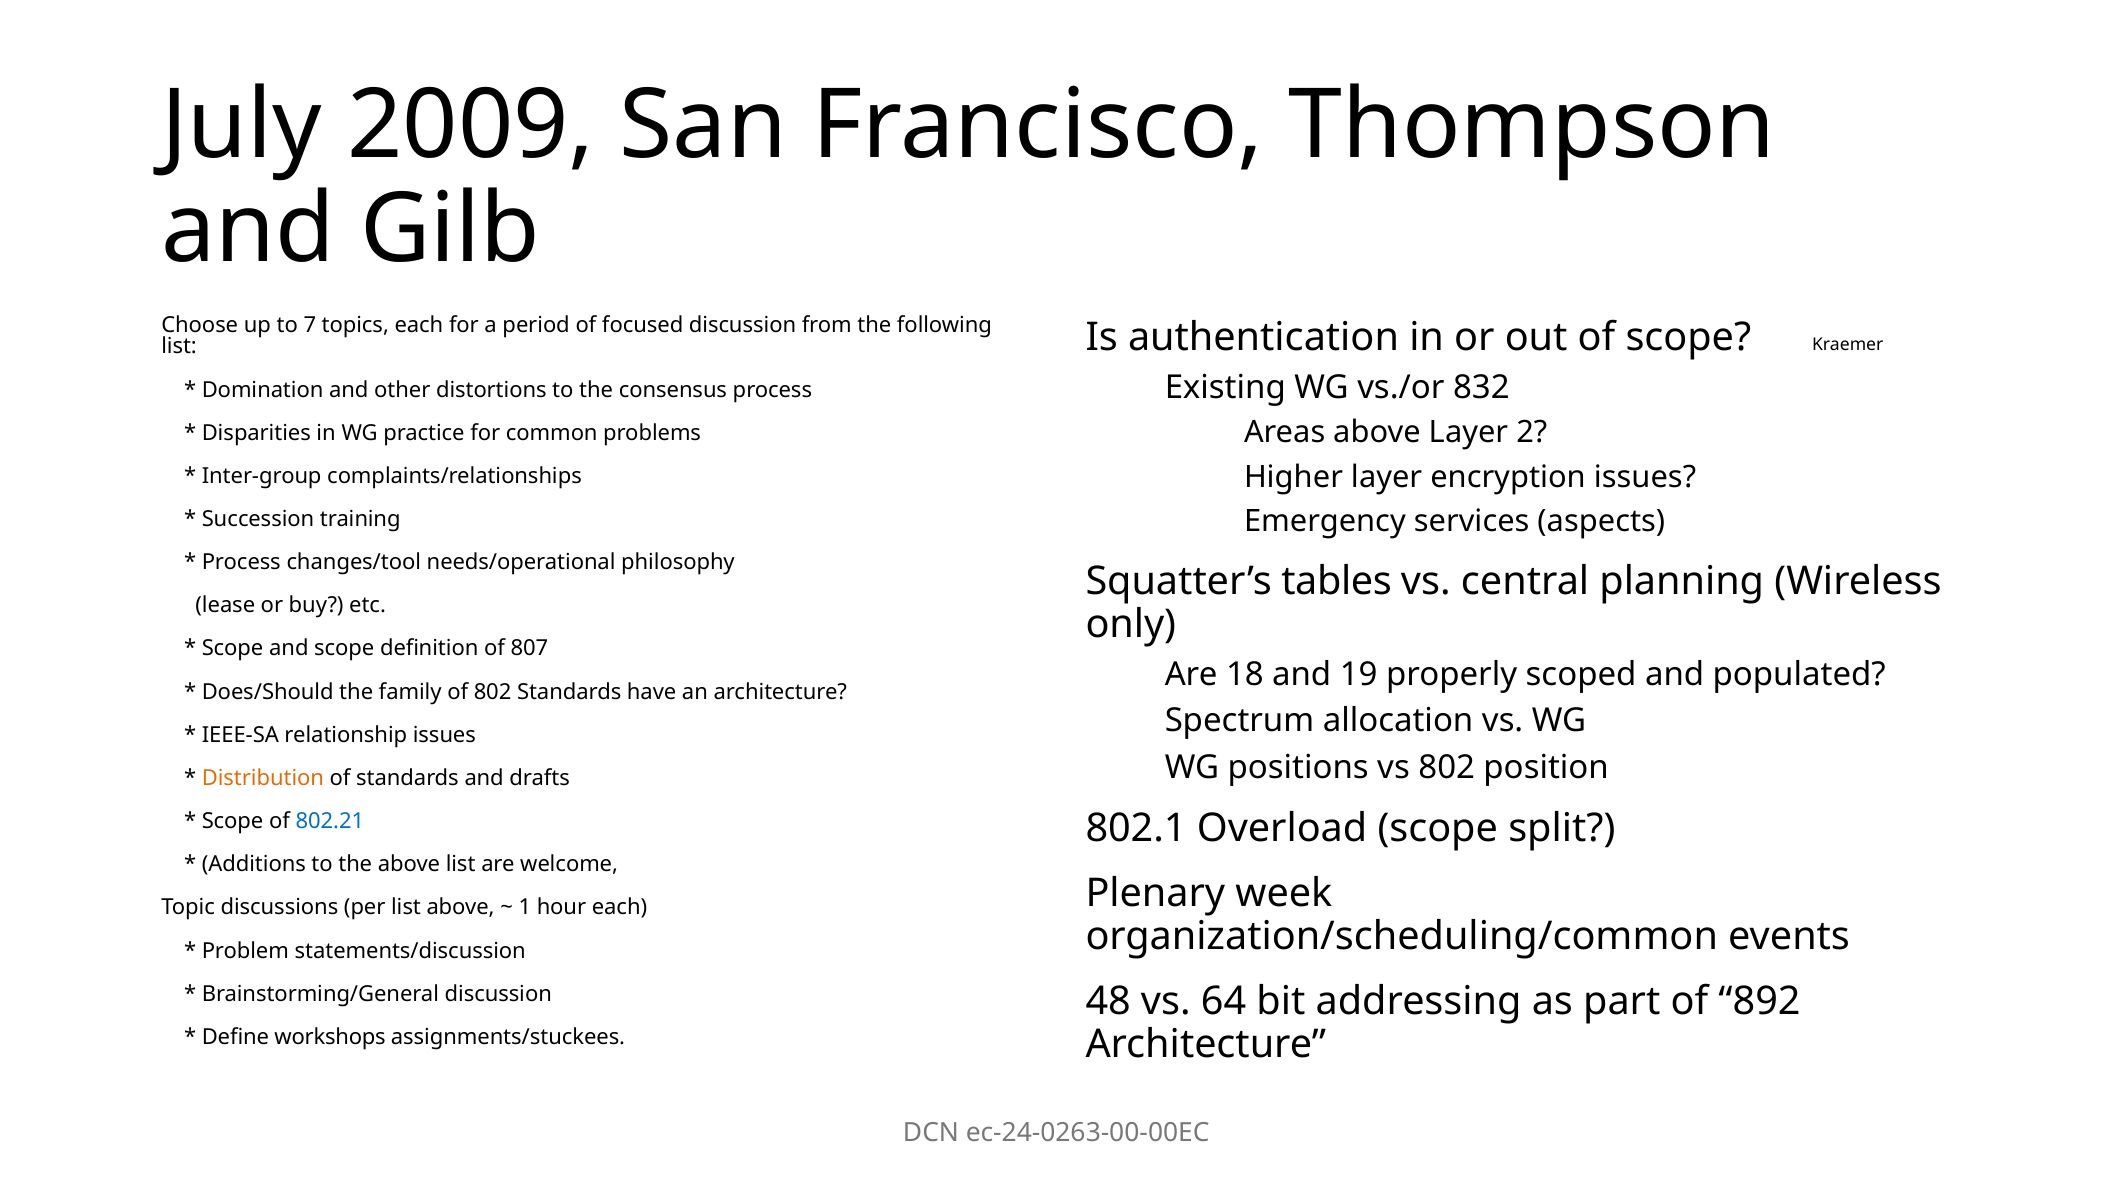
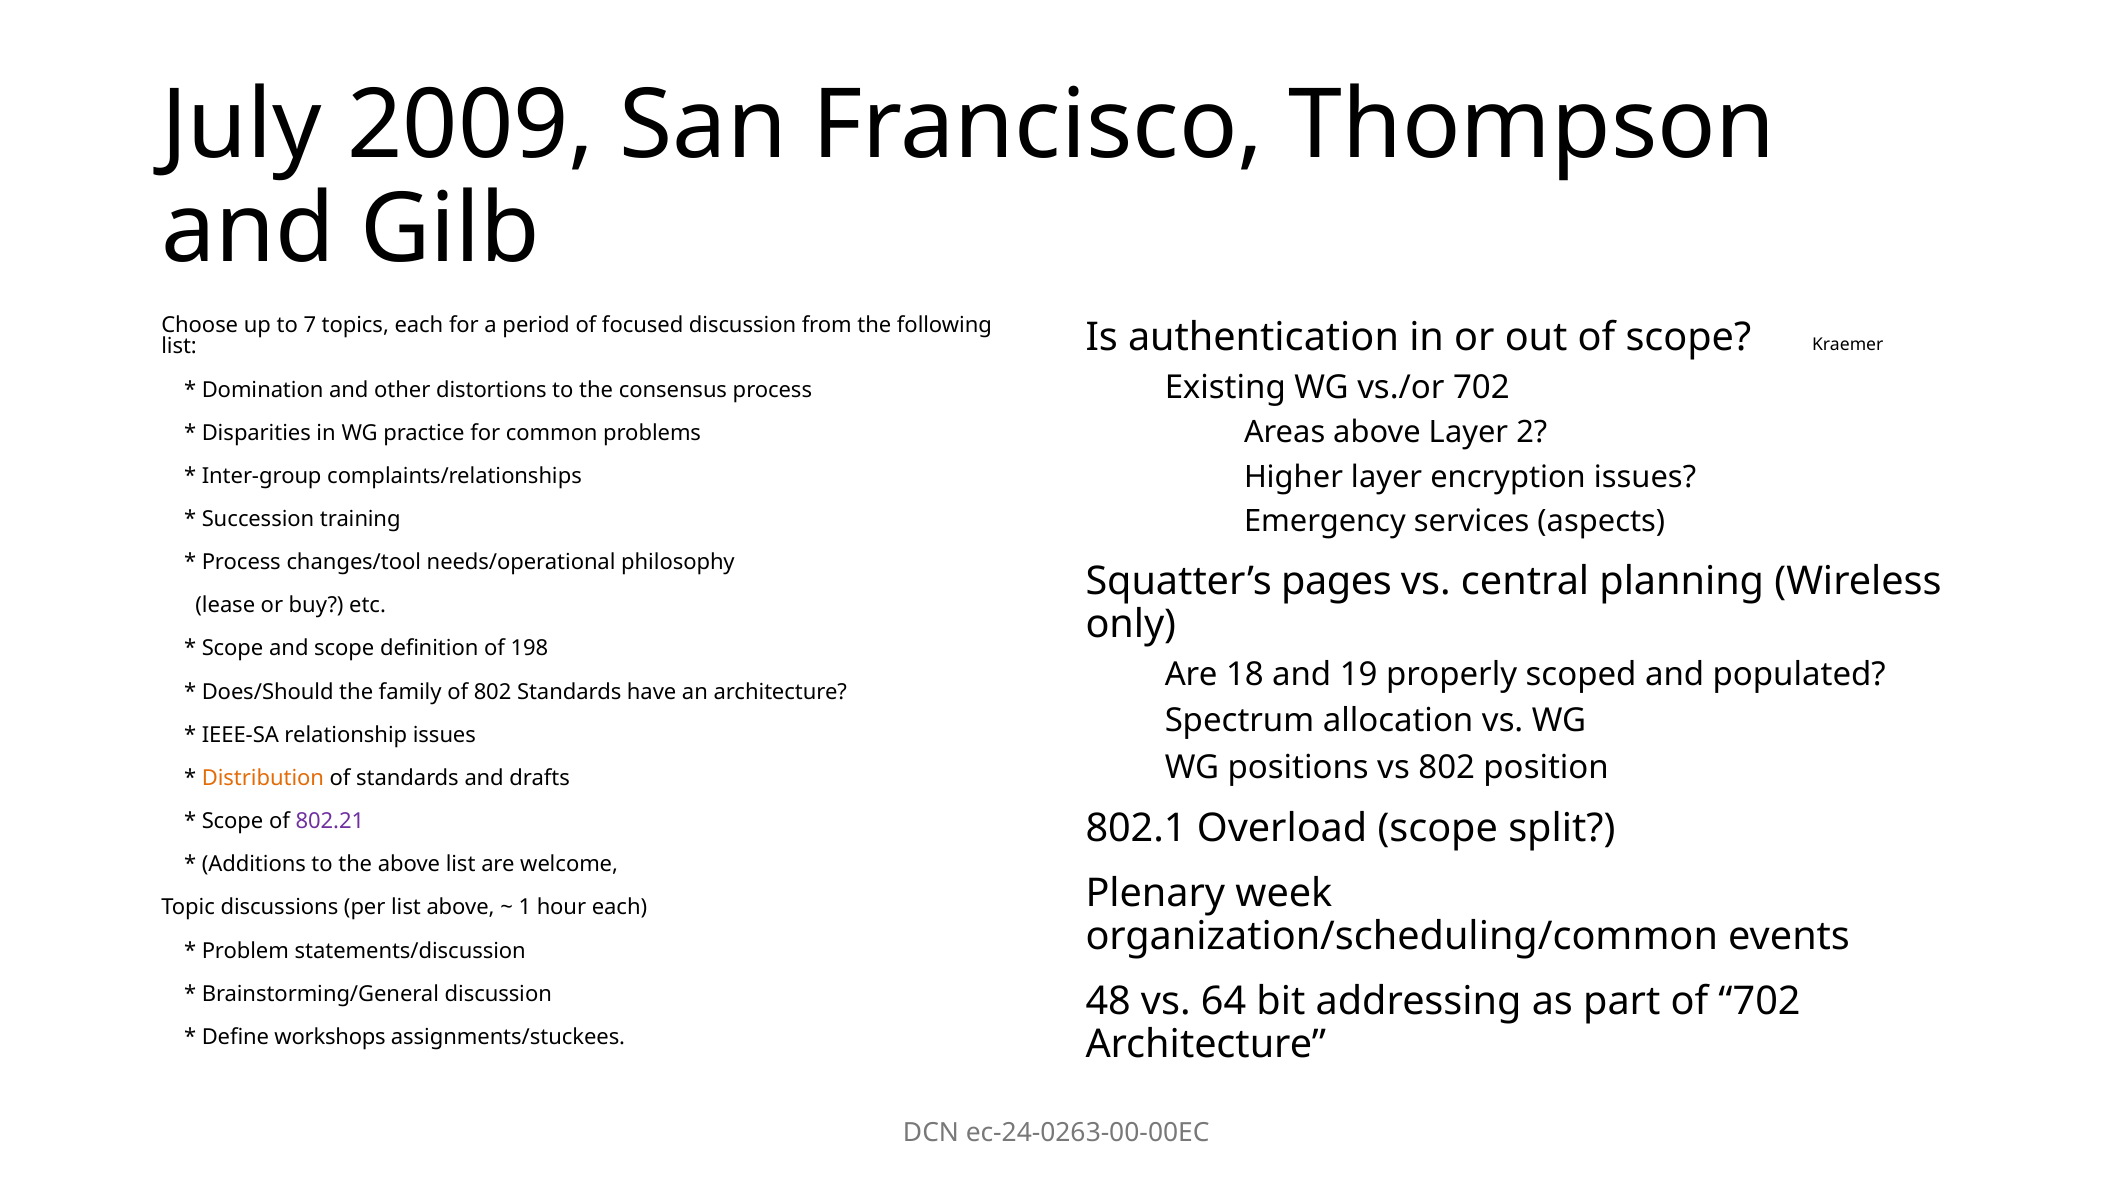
vs./or 832: 832 -> 702
tables: tables -> pages
807: 807 -> 198
802.21 colour: blue -> purple
of 892: 892 -> 702
